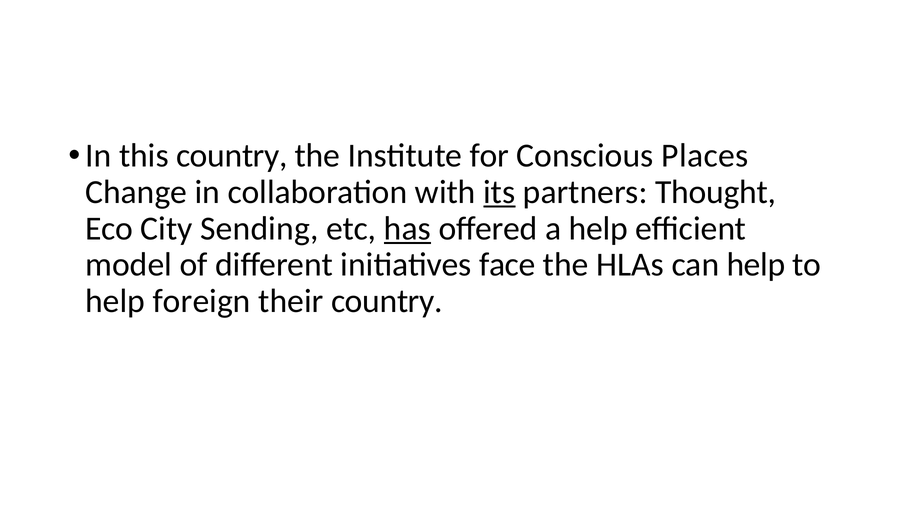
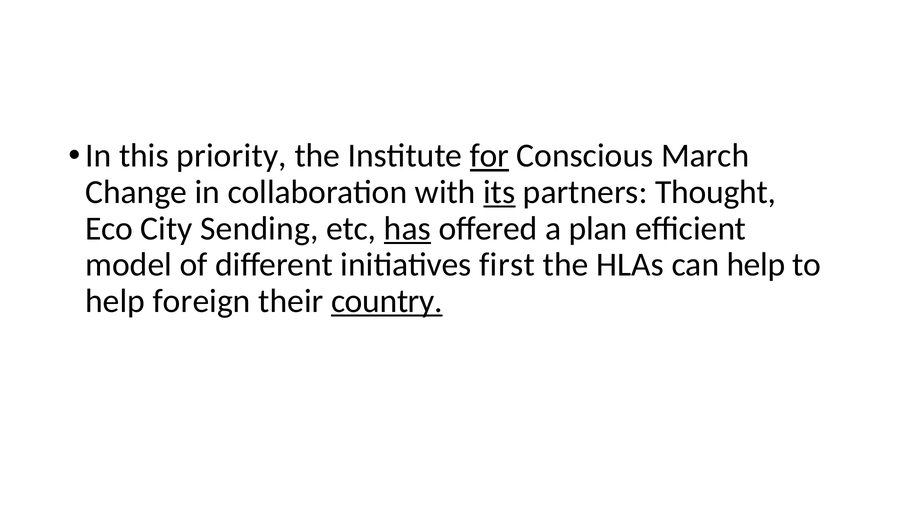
this country: country -> priority
for underline: none -> present
Places: Places -> March
a help: help -> plan
face: face -> first
country at (387, 301) underline: none -> present
